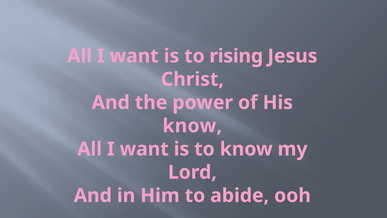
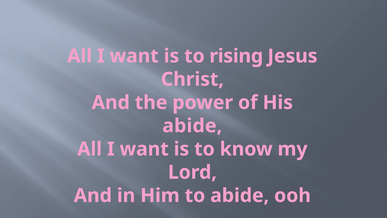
know at (192, 126): know -> abide
